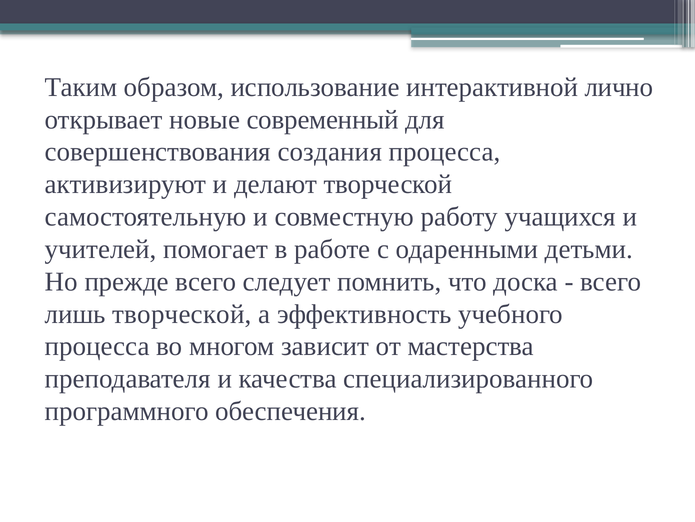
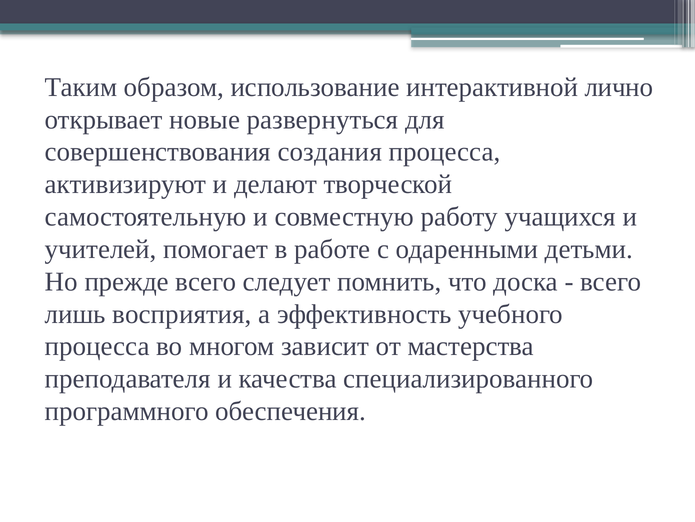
современный: современный -> развернуться
лишь творческой: творческой -> восприятия
